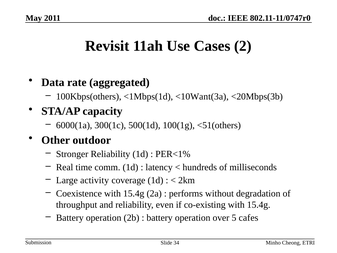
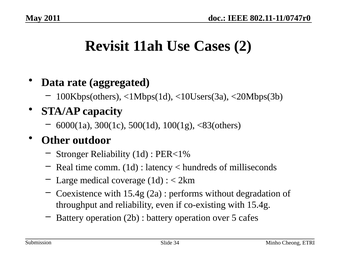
<10Want(3a: <10Want(3a -> <10Users(3a
<51(others: <51(others -> <83(others
activity: activity -> medical
